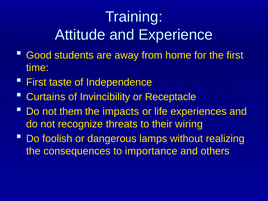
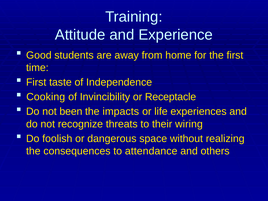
Curtains: Curtains -> Cooking
them: them -> been
lamps: lamps -> space
importance: importance -> attendance
